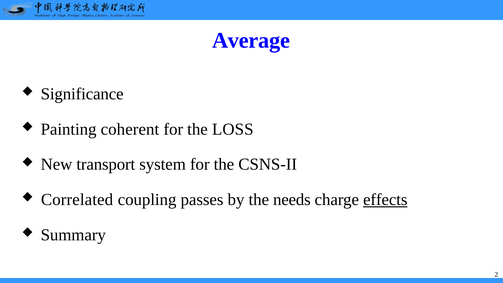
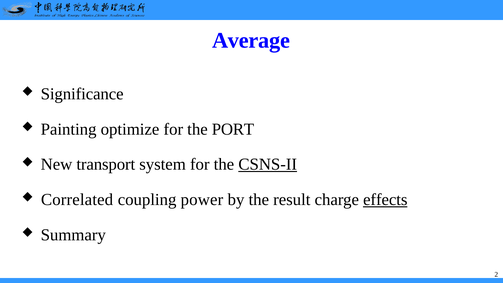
coherent: coherent -> optimize
LOSS: LOSS -> PORT
CSNS-II underline: none -> present
passes: passes -> power
needs: needs -> result
